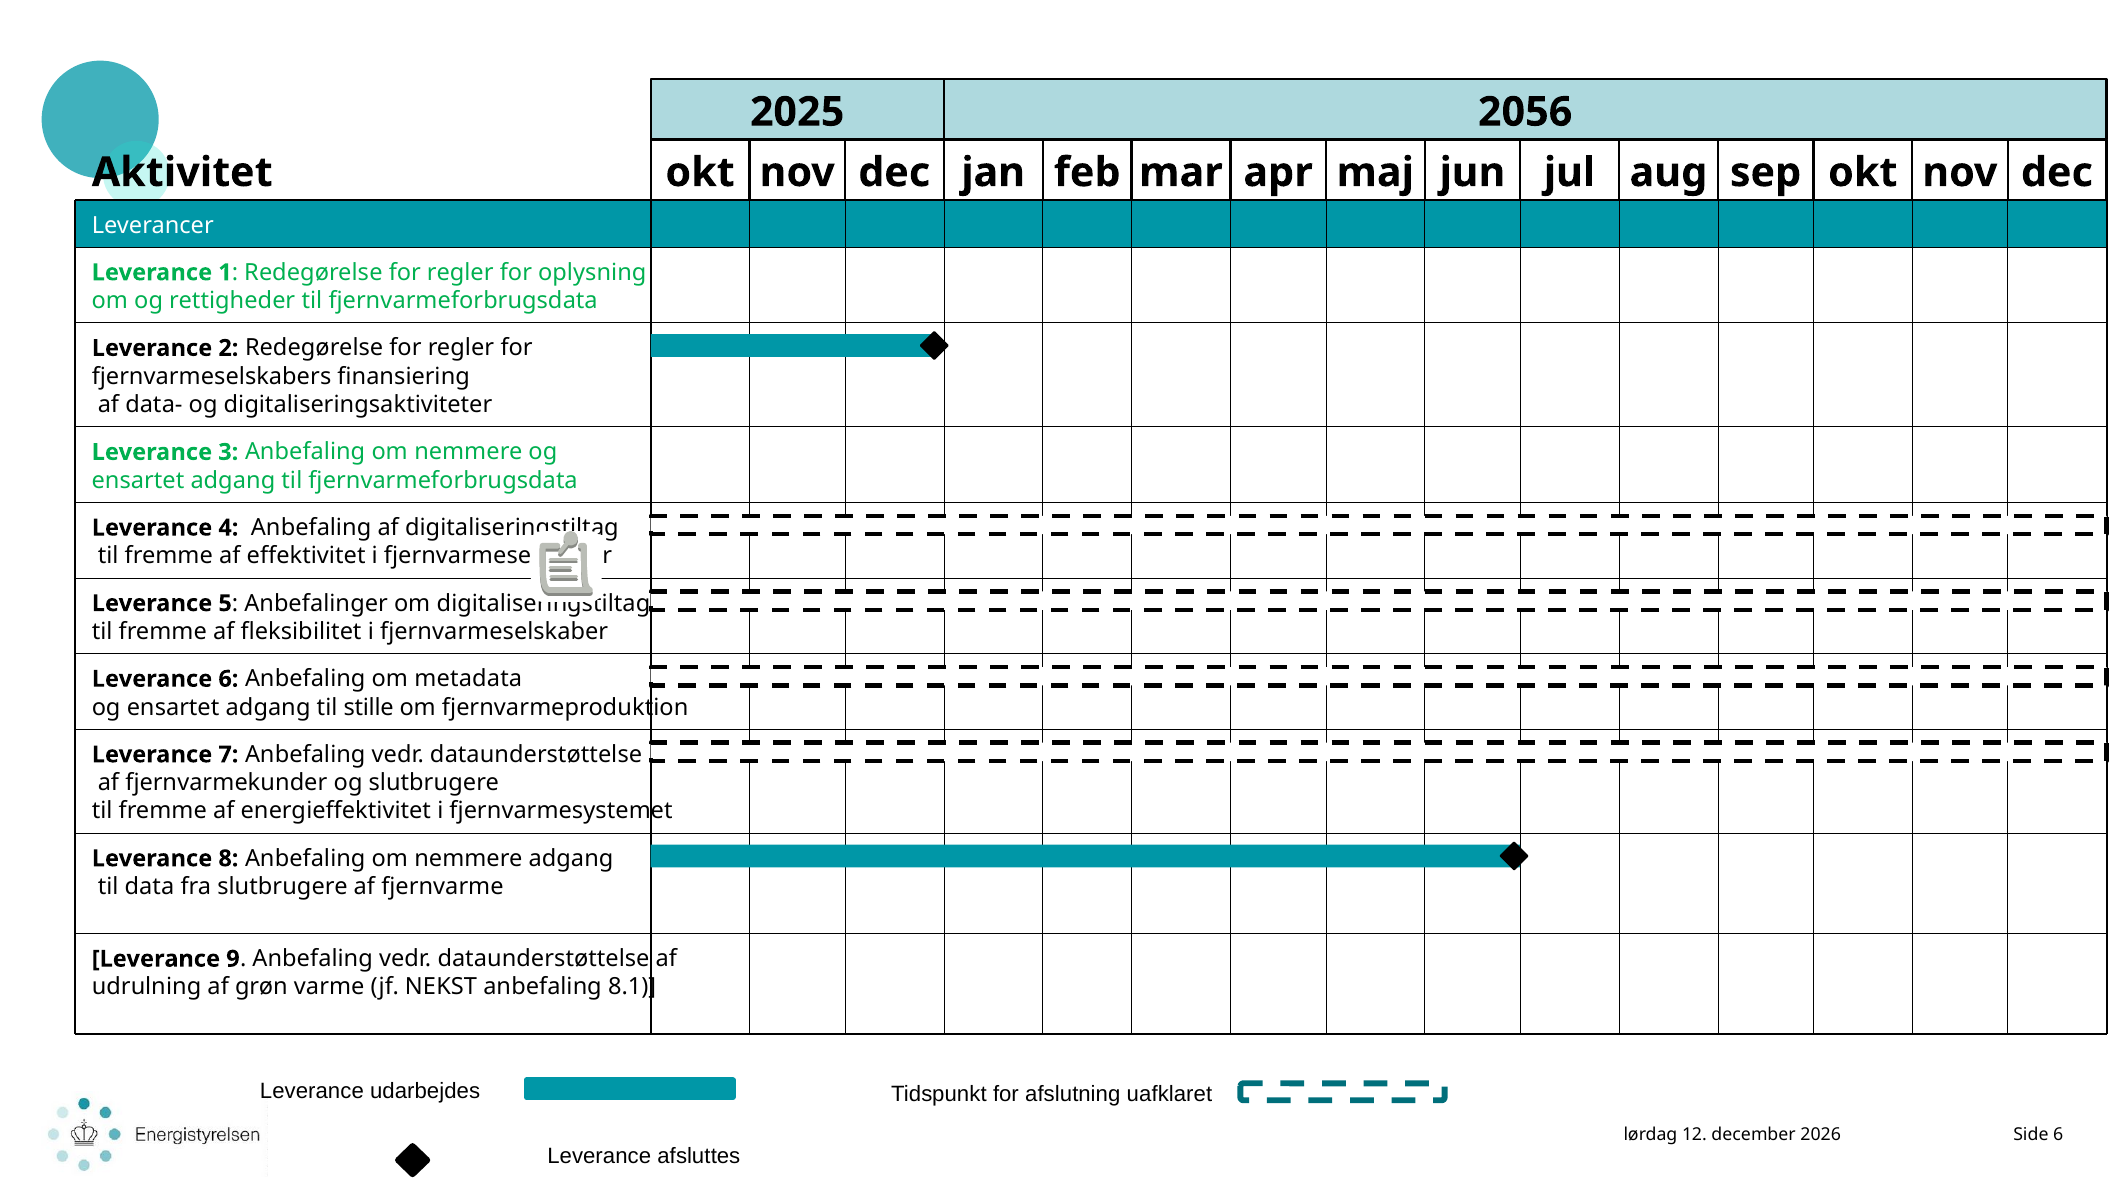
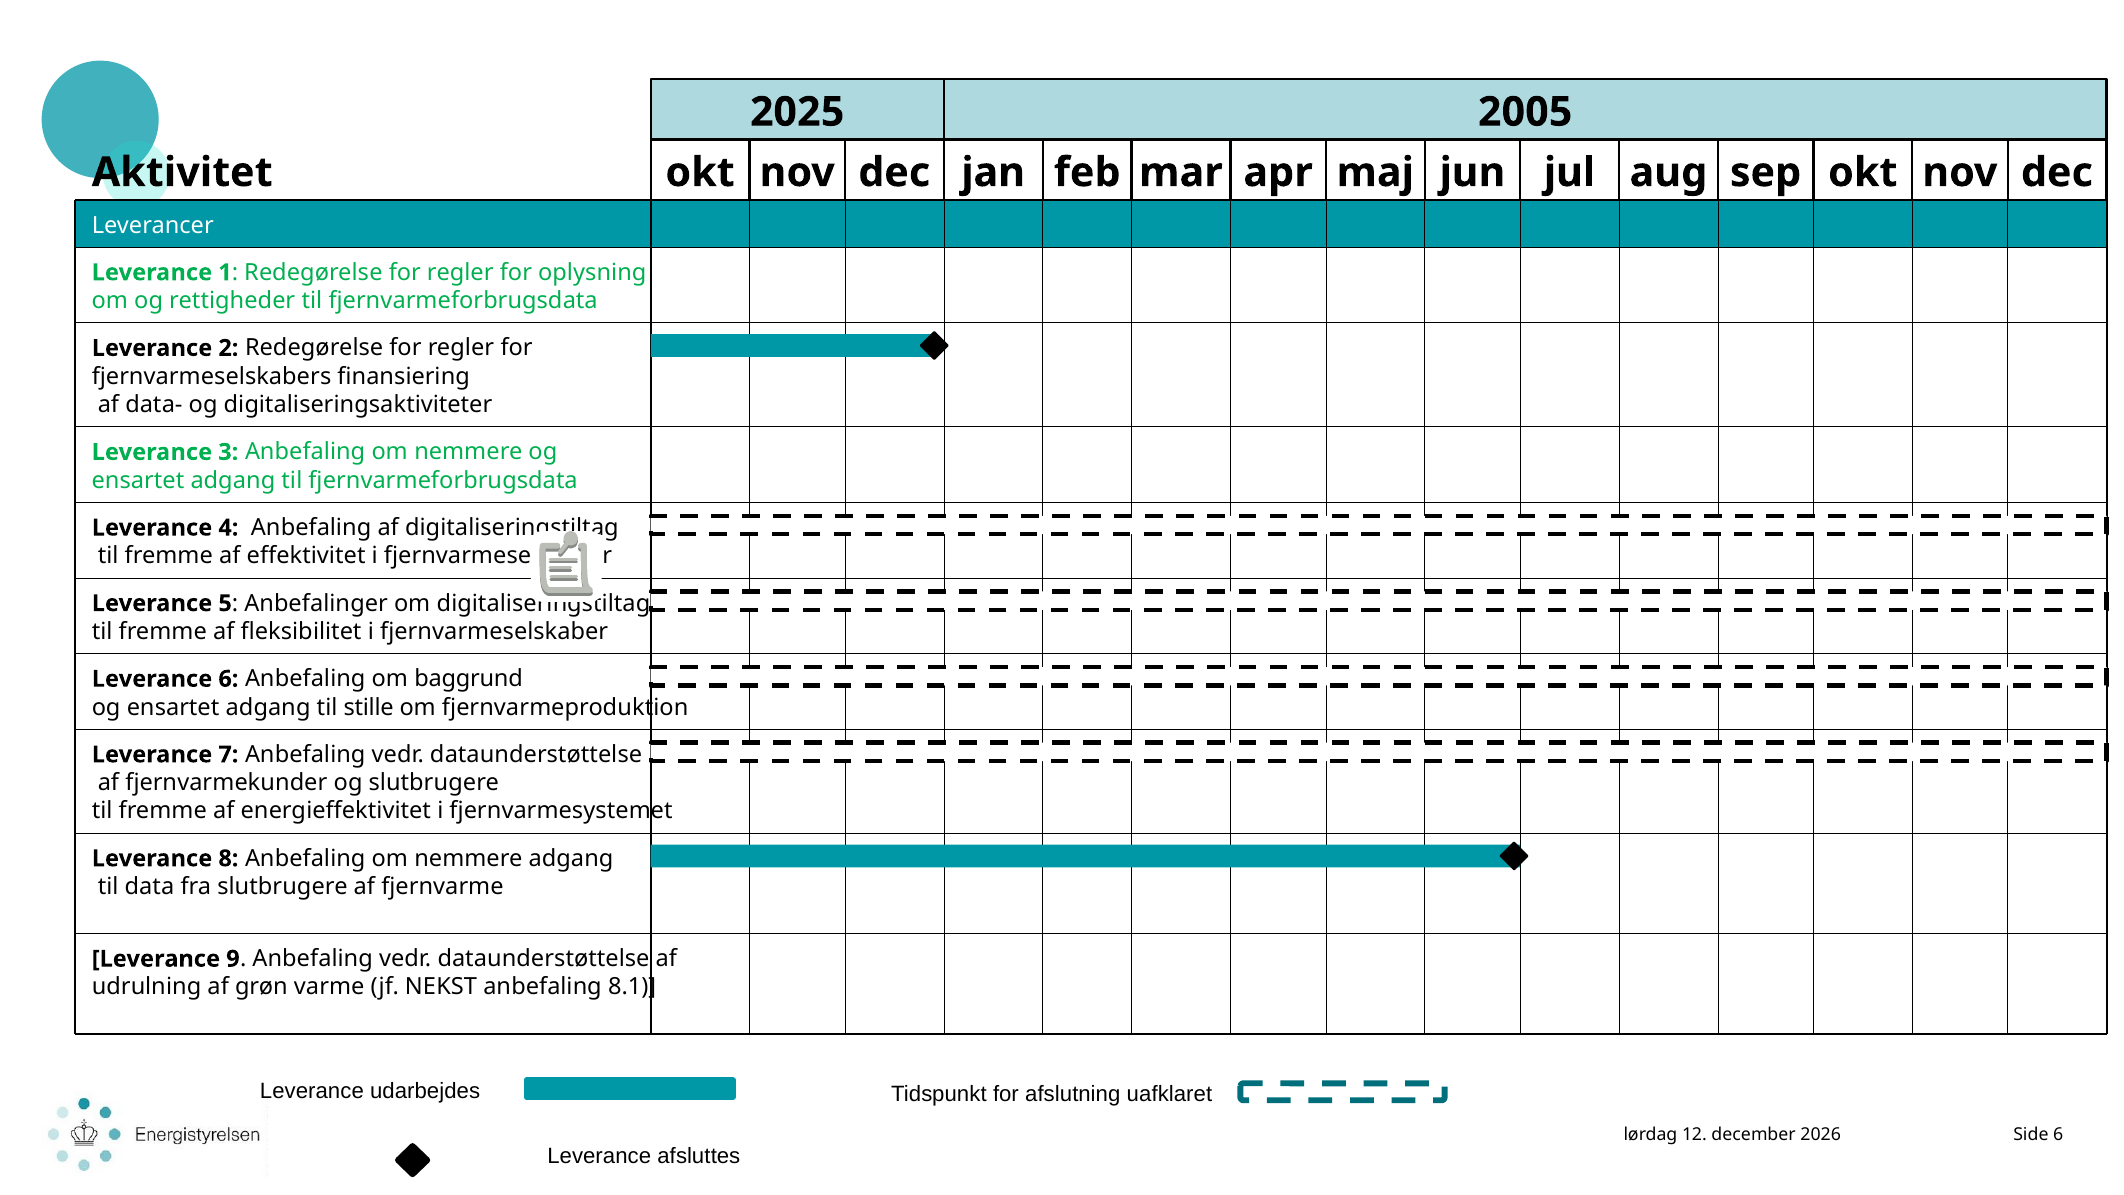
2056: 2056 -> 2005
metadata: metadata -> baggrund
